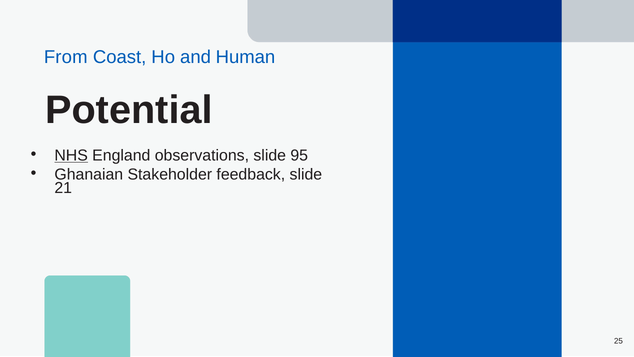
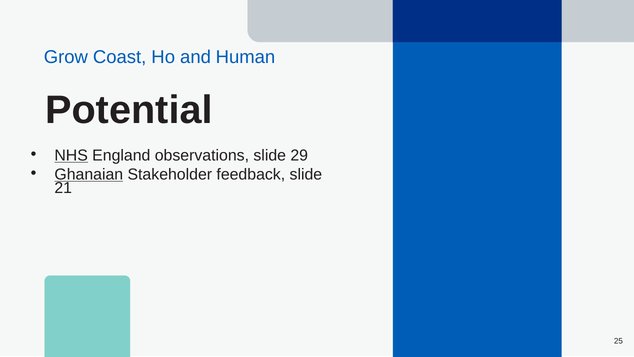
From: From -> Grow
95: 95 -> 29
Ghanaian underline: none -> present
